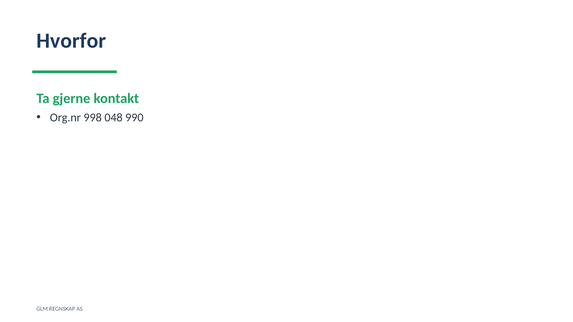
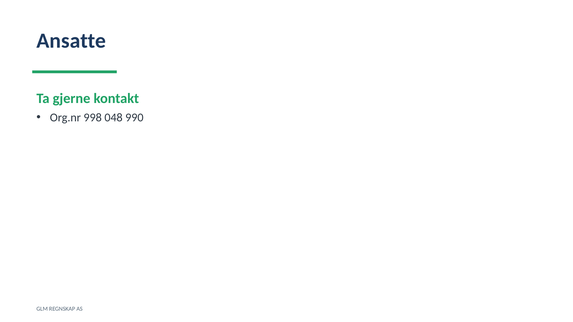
Hvorfor: Hvorfor -> Ansatte
